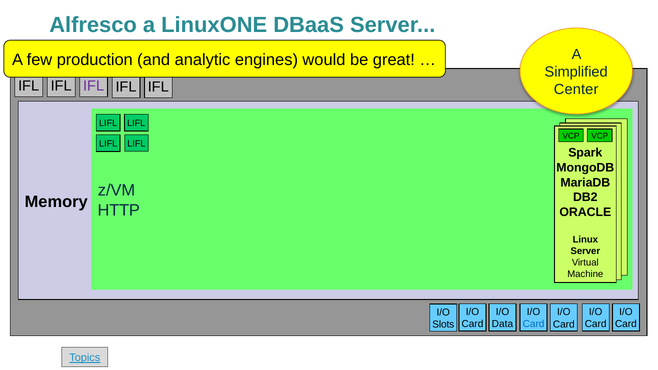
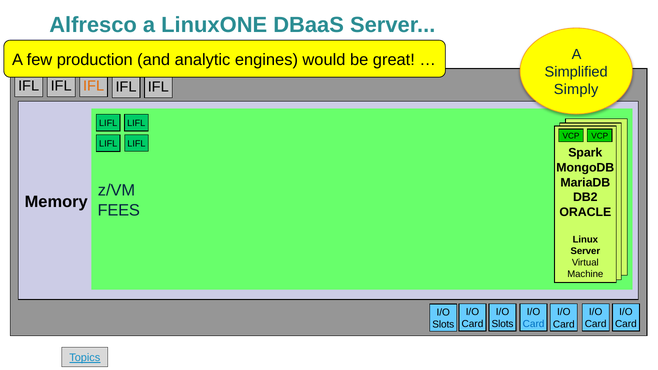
IFL at (94, 86) colour: purple -> orange
Center: Center -> Simply
HTTP: HTTP -> FEES
Data at (502, 324): Data -> Slots
